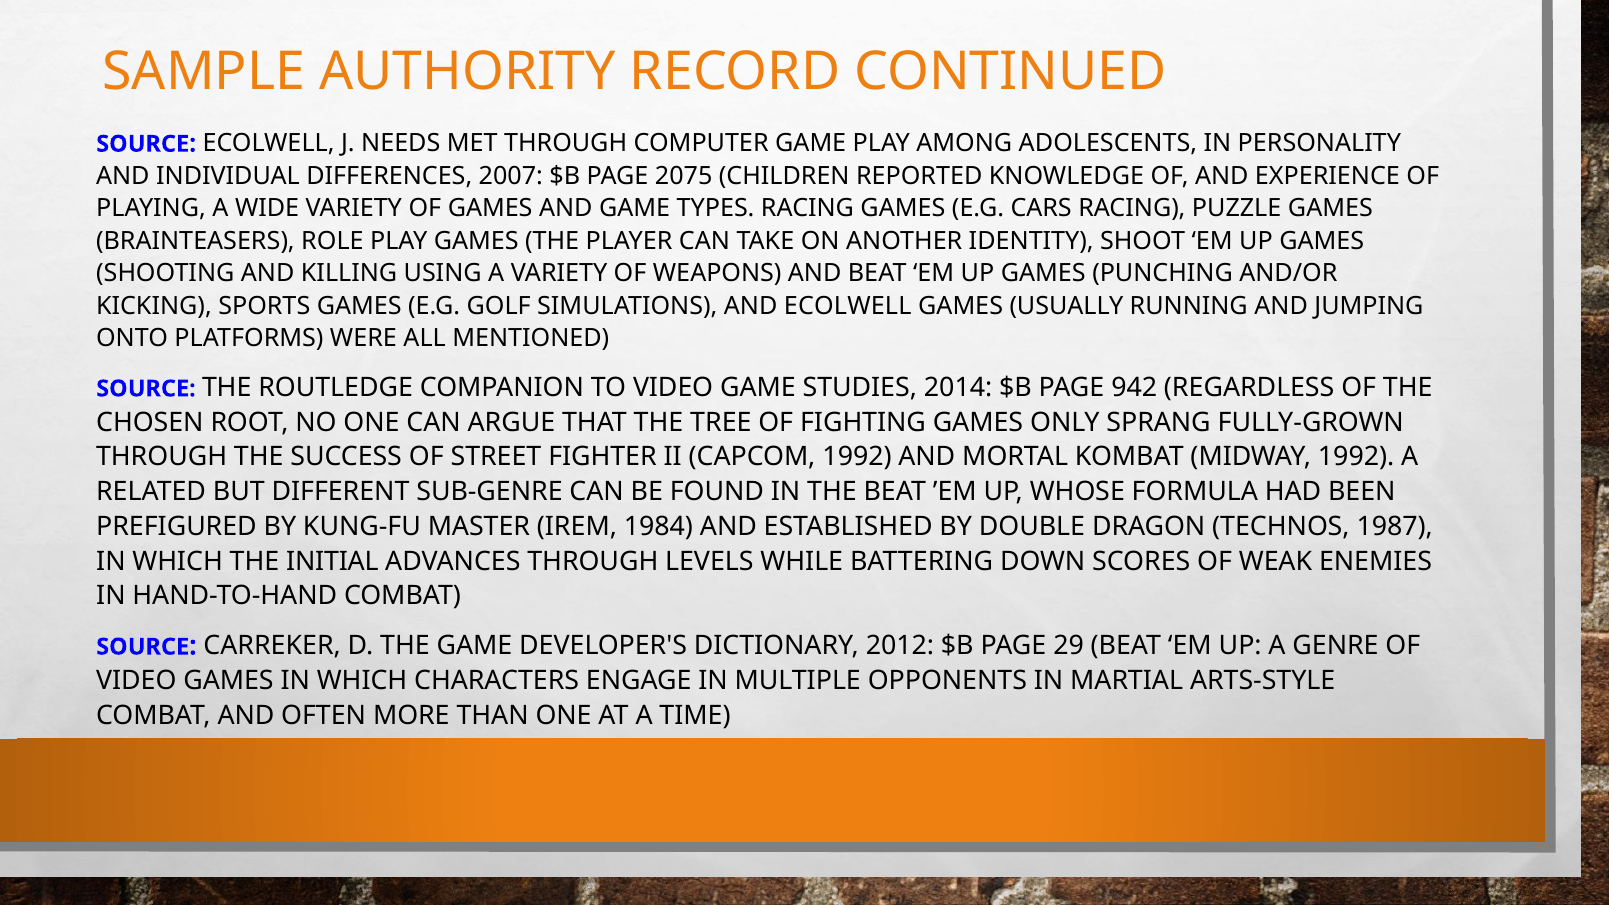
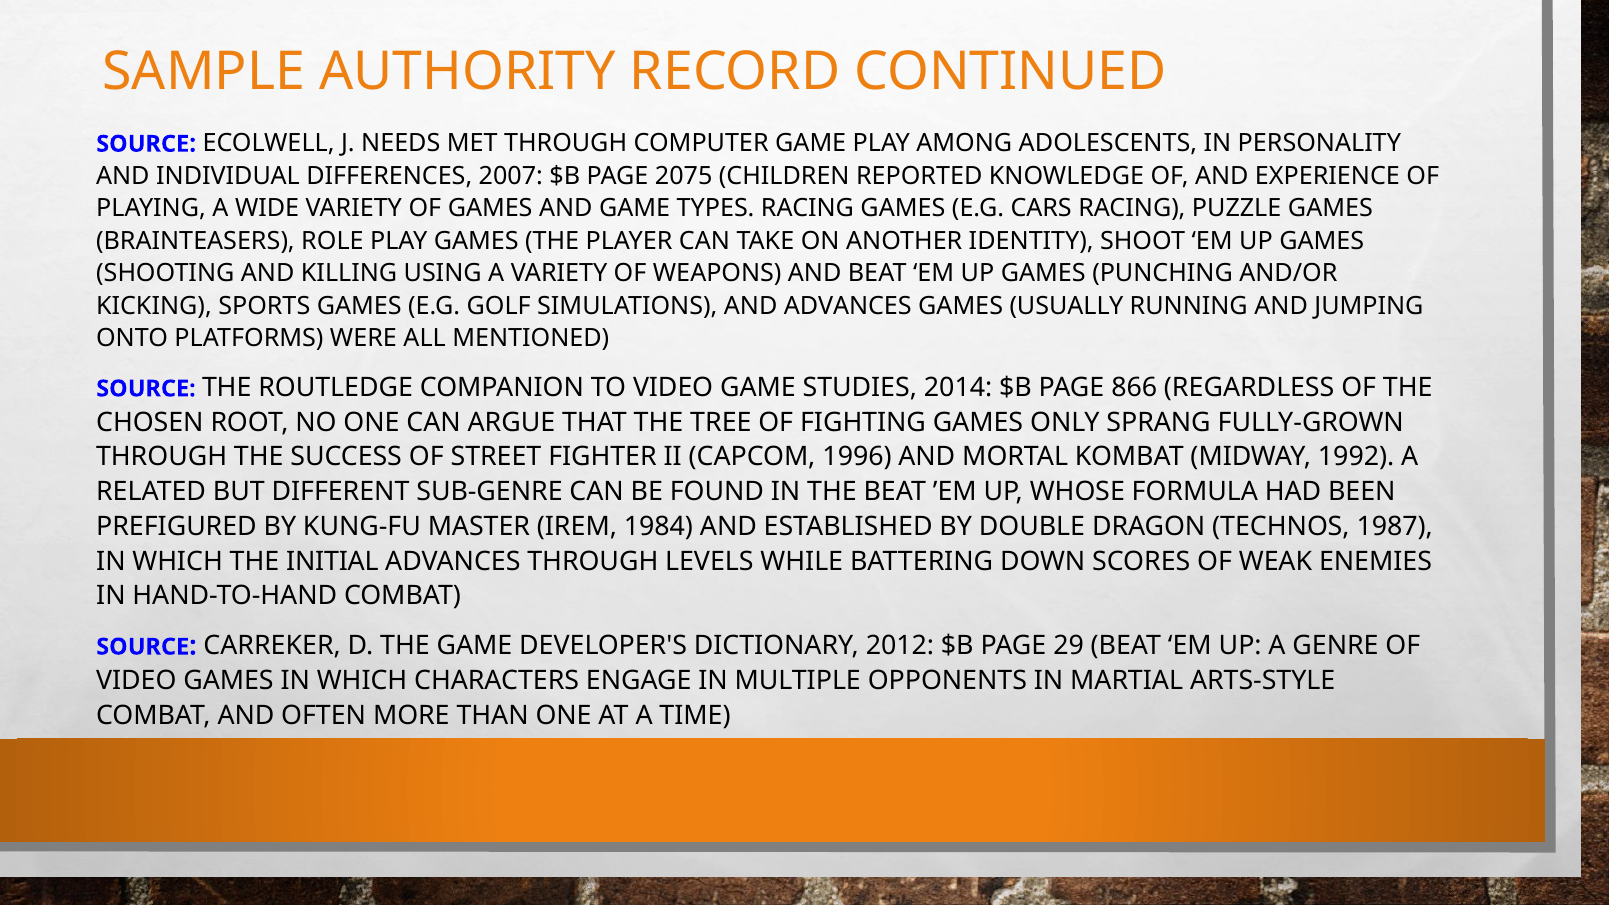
AND ECOLWELL: ECOLWELL -> ADVANCES
942: 942 -> 866
CAPCOM 1992: 1992 -> 1996
